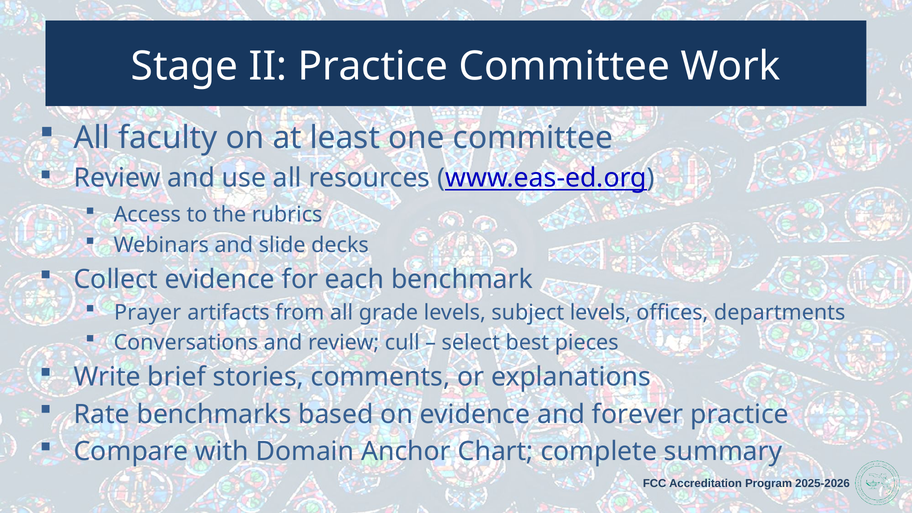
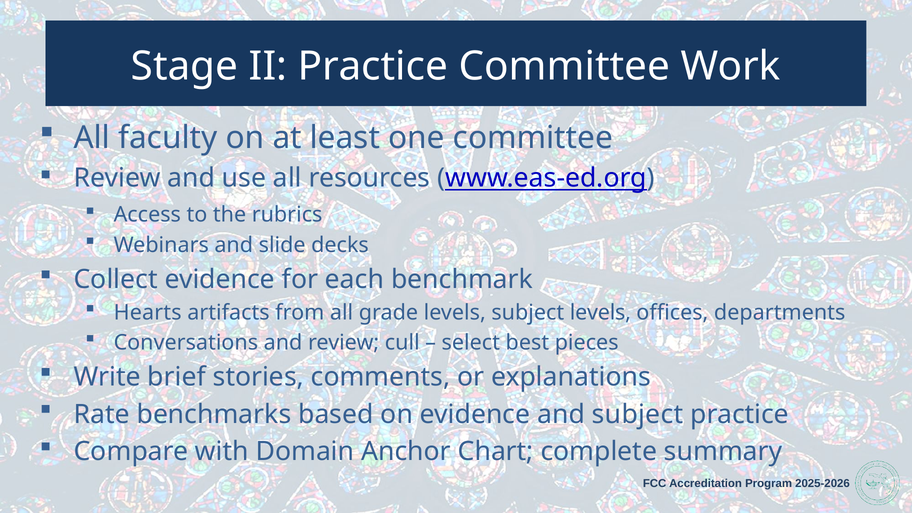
Prayer: Prayer -> Hearts
and forever: forever -> subject
